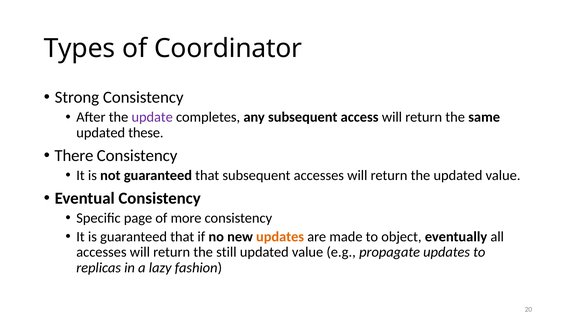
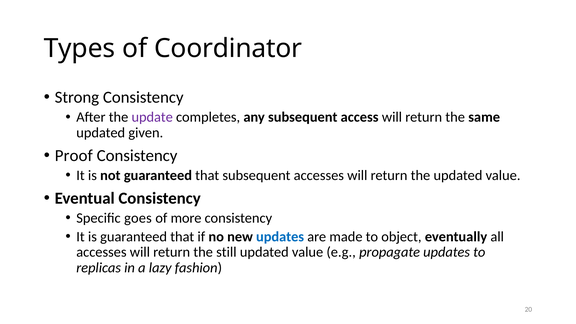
these: these -> given
There: There -> Proof
page: page -> goes
updates at (280, 237) colour: orange -> blue
